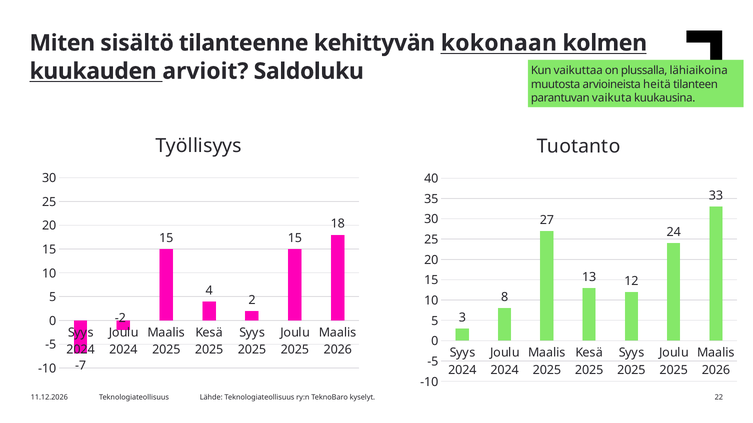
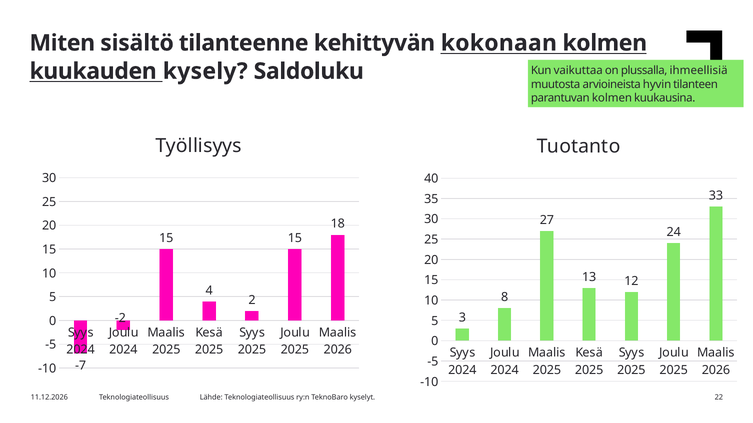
lähiaikoina: lähiaikoina -> ihmeellisiä
arvioit: arvioit -> kysely
heitä: heitä -> hyvin
parantuvan vaikuta: vaikuta -> kolmen
